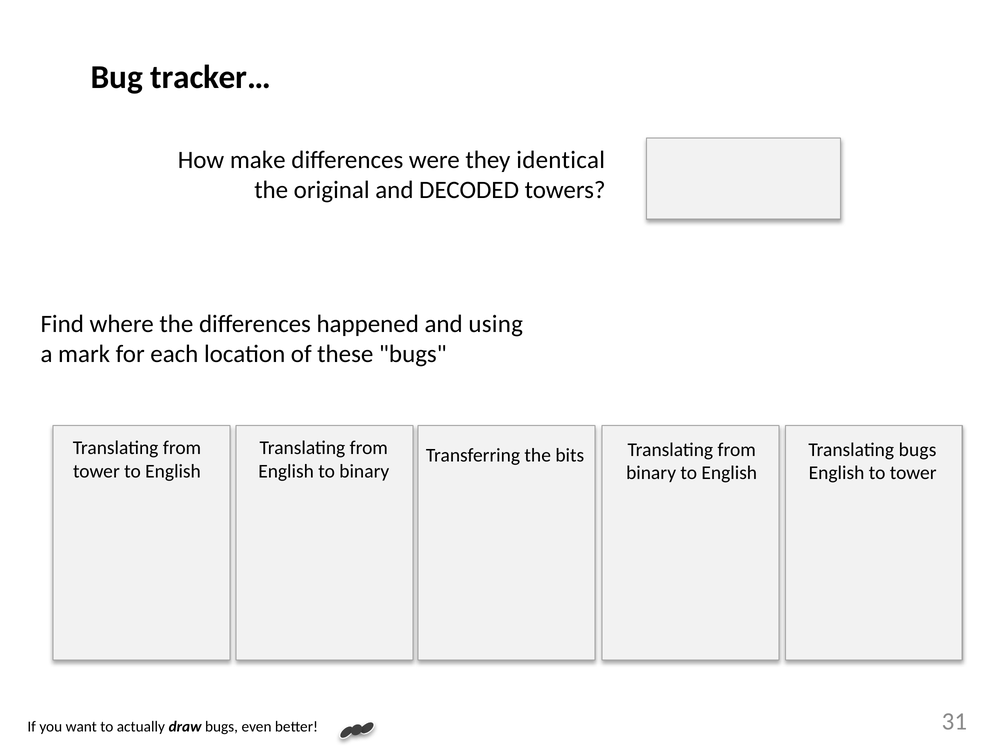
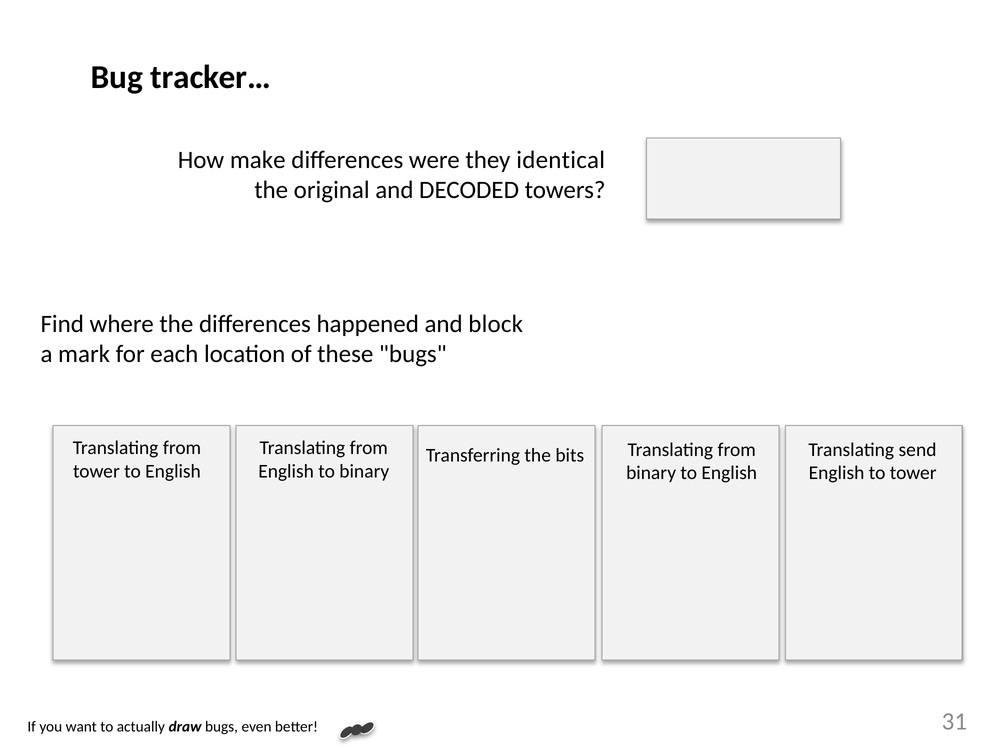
using: using -> block
Translating bugs: bugs -> send
